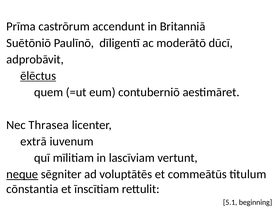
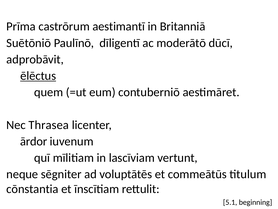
accendunt: accendunt -> aestimantī
extrā: extrā -> ārdor
neque underline: present -> none
